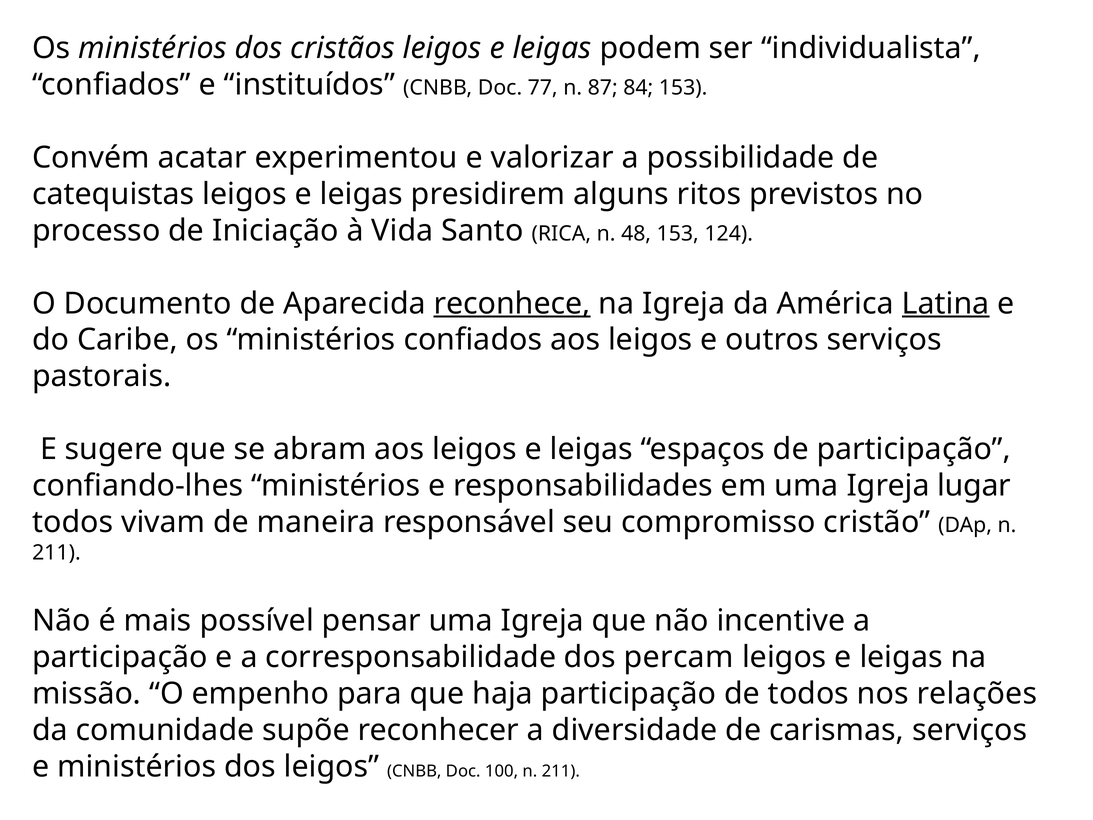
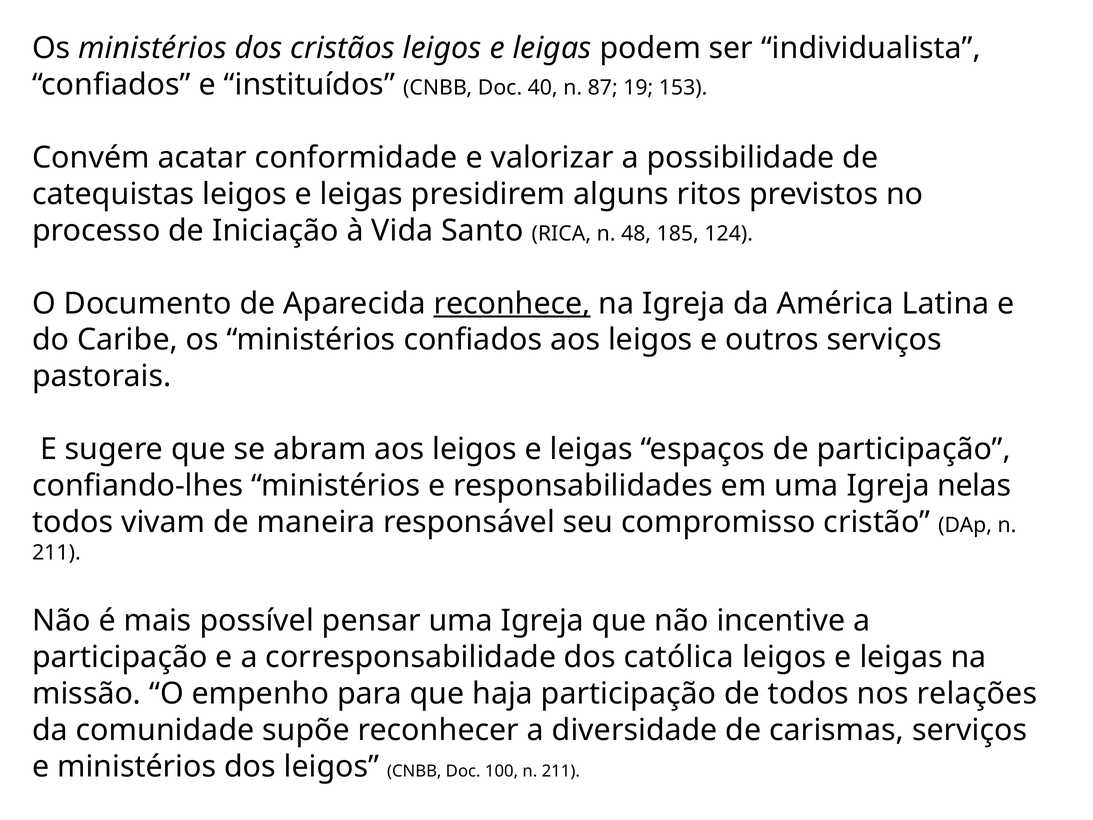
77: 77 -> 40
84: 84 -> 19
experimentou: experimentou -> conformidade
48 153: 153 -> 185
Latina underline: present -> none
lugar: lugar -> nelas
percam: percam -> católica
